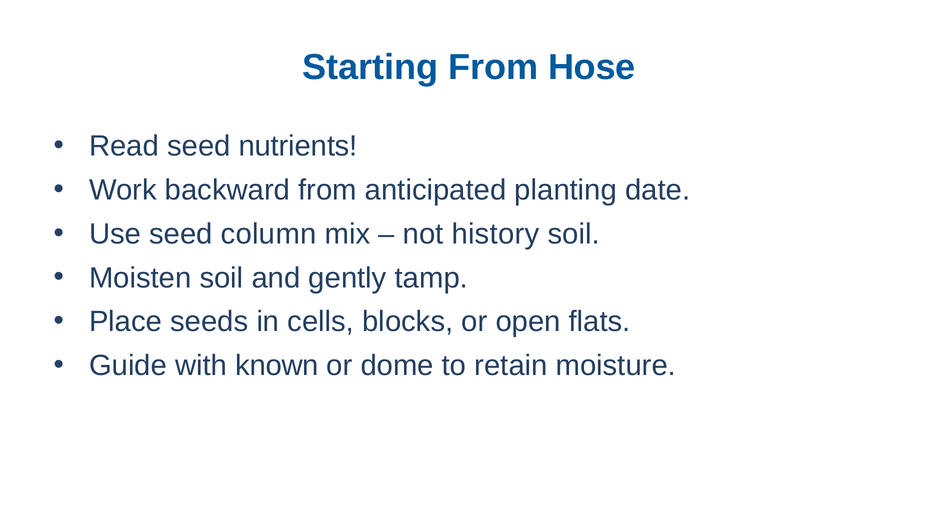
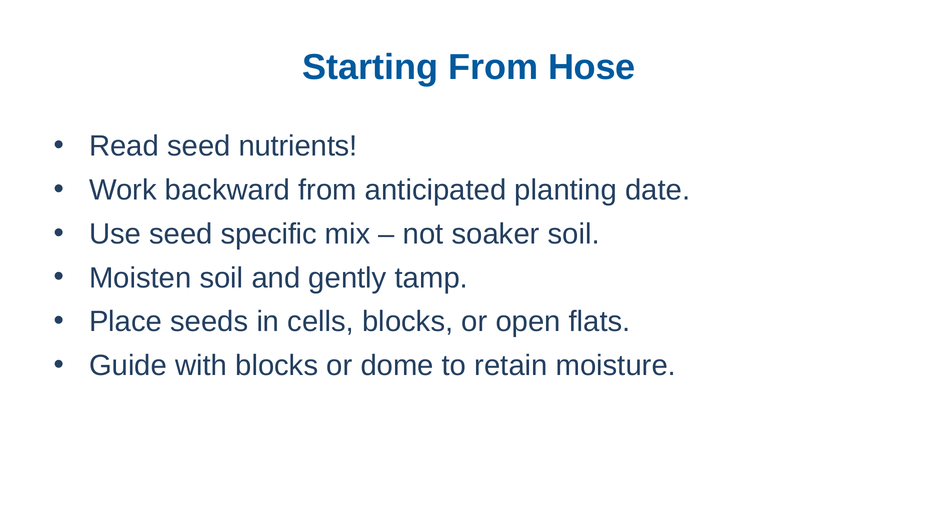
column: column -> specific
history: history -> soaker
with known: known -> blocks
